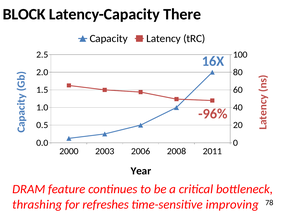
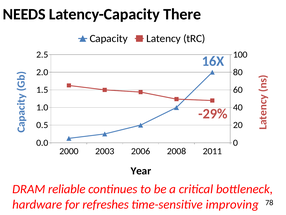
BLOCK: BLOCK -> NEEDS
-96%: -96% -> -29%
feature: feature -> reliable
thrashing: thrashing -> hardware
